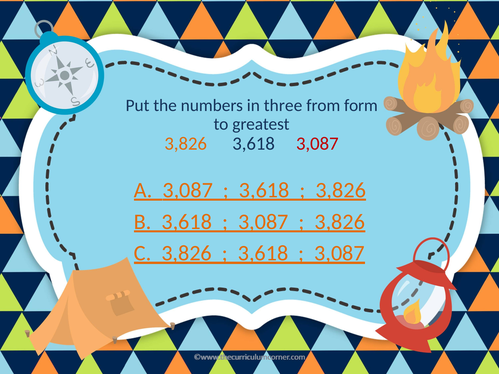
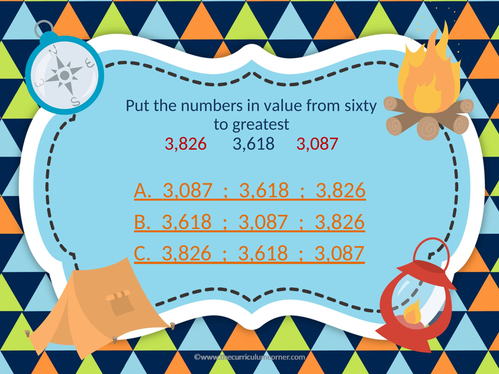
three: three -> value
form: form -> sixty
3,826 at (186, 144) colour: orange -> red
